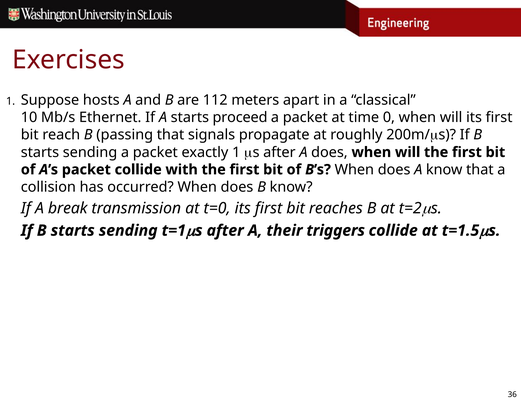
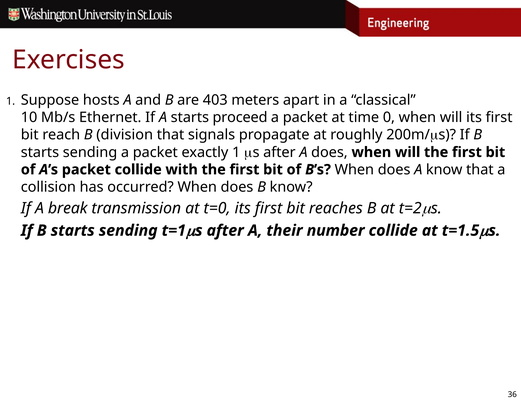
112: 112 -> 403
passing: passing -> division
triggers: triggers -> number
